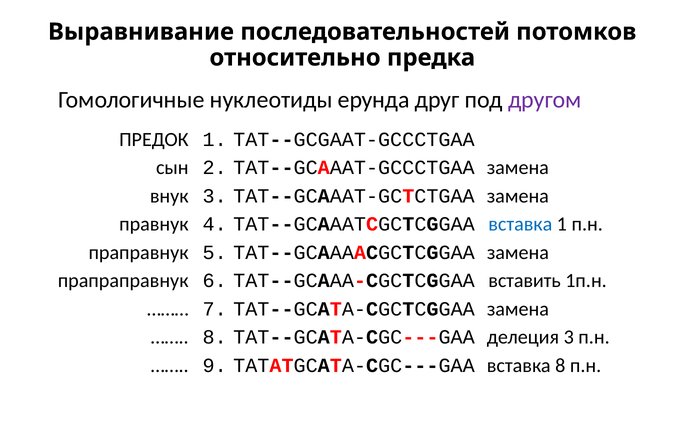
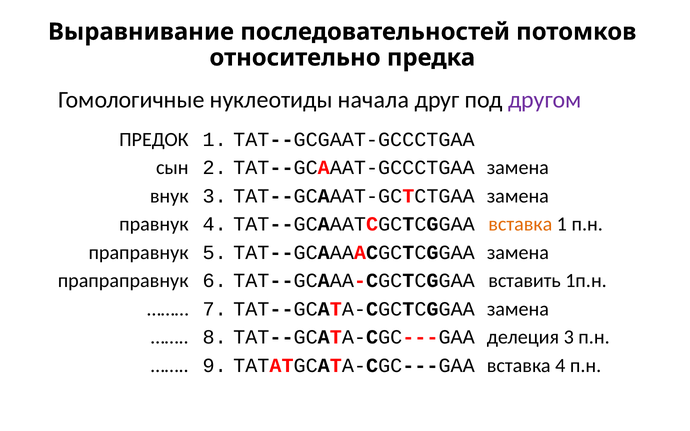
ерунда: ерунда -> начала
вставка at (520, 224) colour: blue -> orange
вставка 8: 8 -> 4
